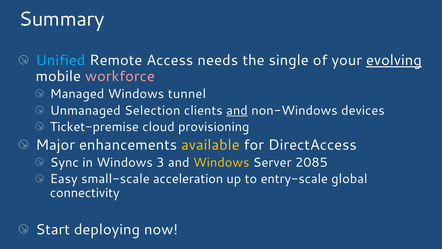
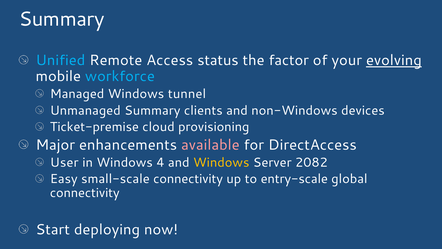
needs: needs -> status
single: single -> factor
workforce colour: pink -> light blue
Unmanaged Selection: Selection -> Summary
and at (237, 110) underline: present -> none
available colour: yellow -> pink
Sync: Sync -> User
3: 3 -> 4
2085: 2085 -> 2082
small-scale acceleration: acceleration -> connectivity
